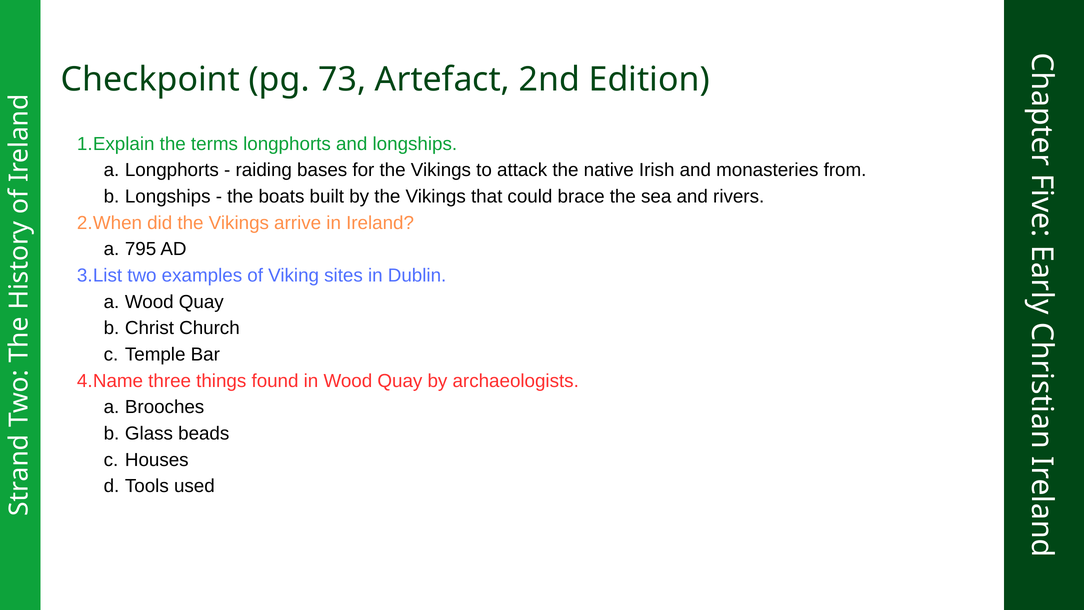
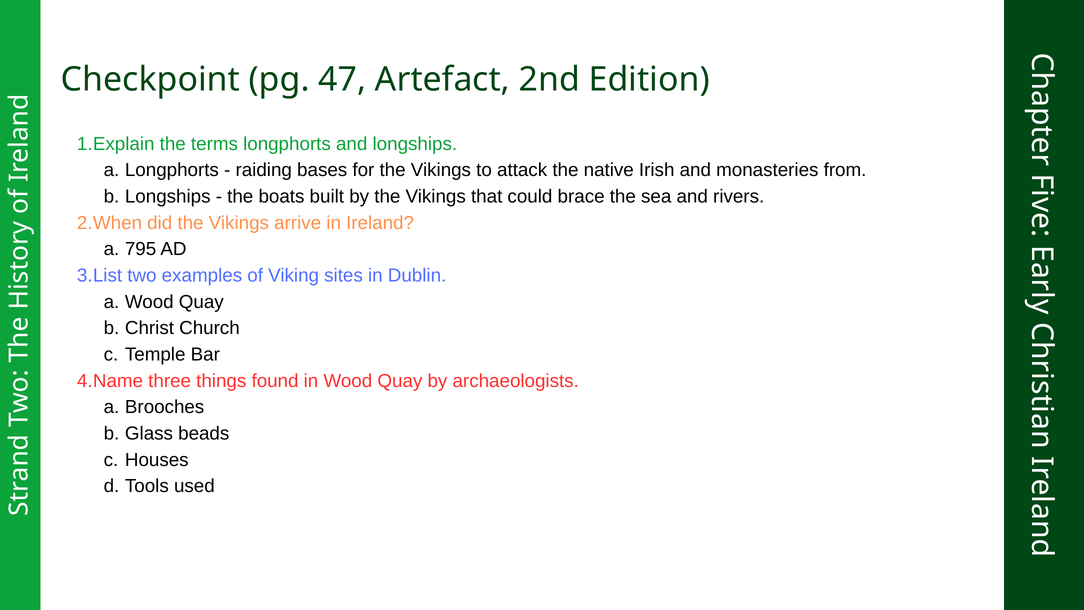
73: 73 -> 47
